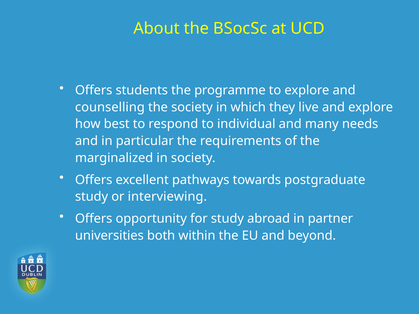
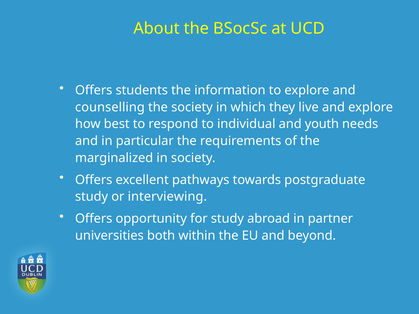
programme: programme -> information
many: many -> youth
